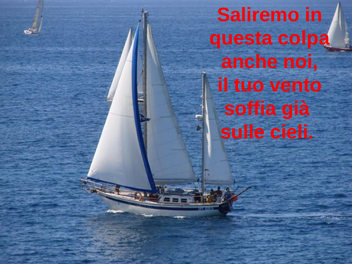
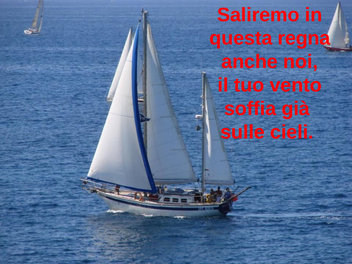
colpa: colpa -> regna
